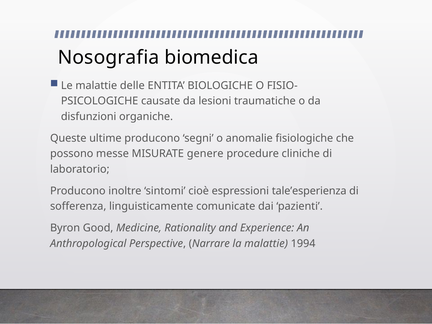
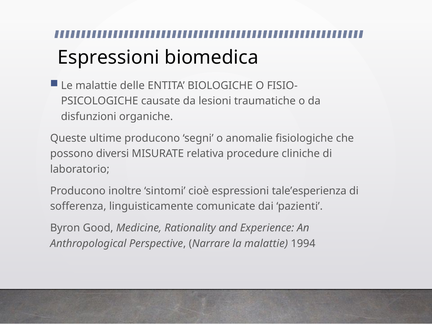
Nosografia at (109, 58): Nosografia -> Espressioni
messe: messe -> diversi
genere: genere -> relativa
